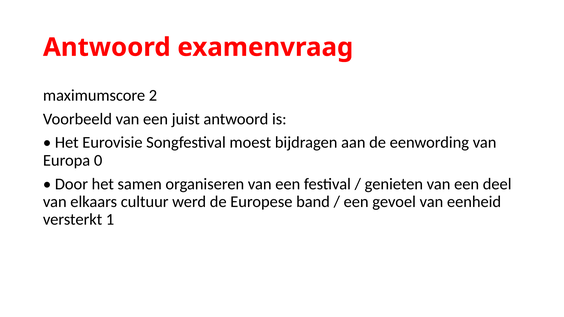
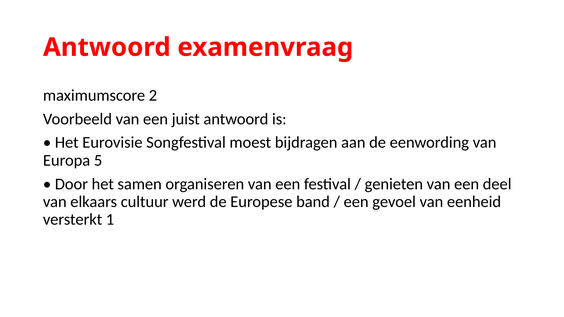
0: 0 -> 5
